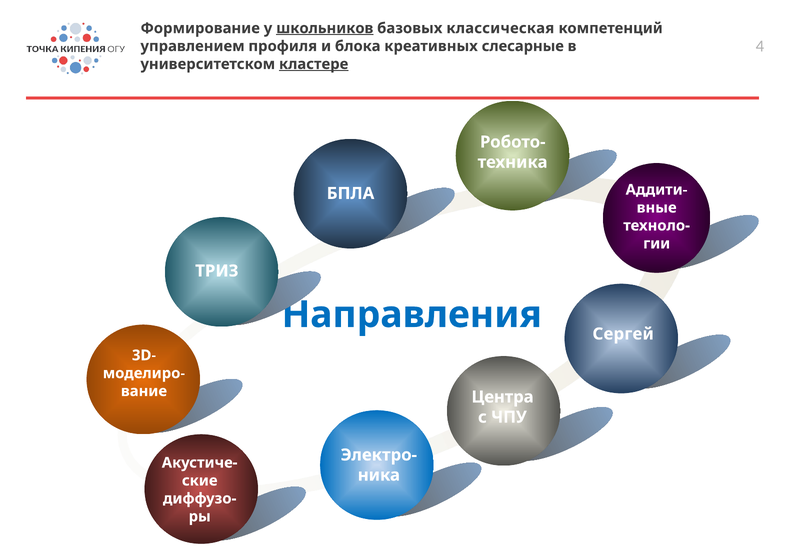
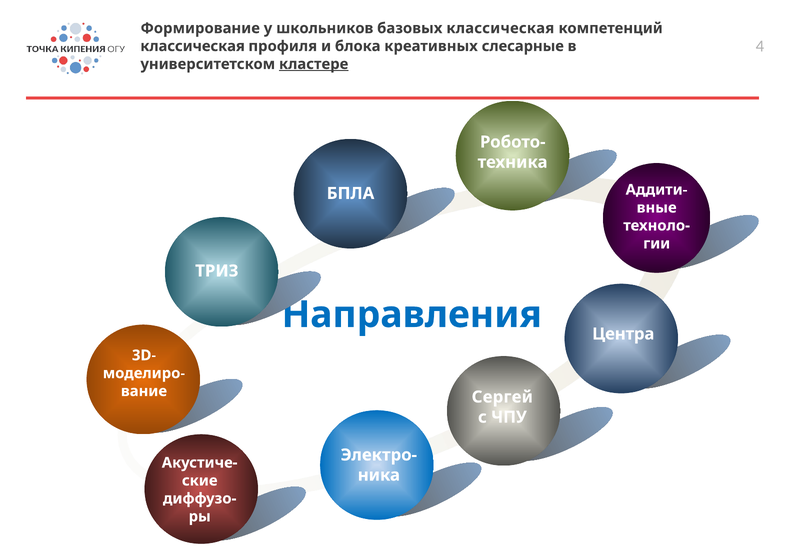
школьников underline: present -> none
управлением at (193, 46): управлением -> классическая
Сергей: Сергей -> Центра
Центра: Центра -> Сергей
